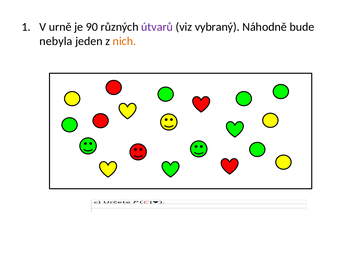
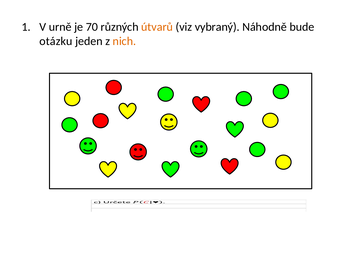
90: 90 -> 70
útvarů colour: purple -> orange
nebyla: nebyla -> otázku
